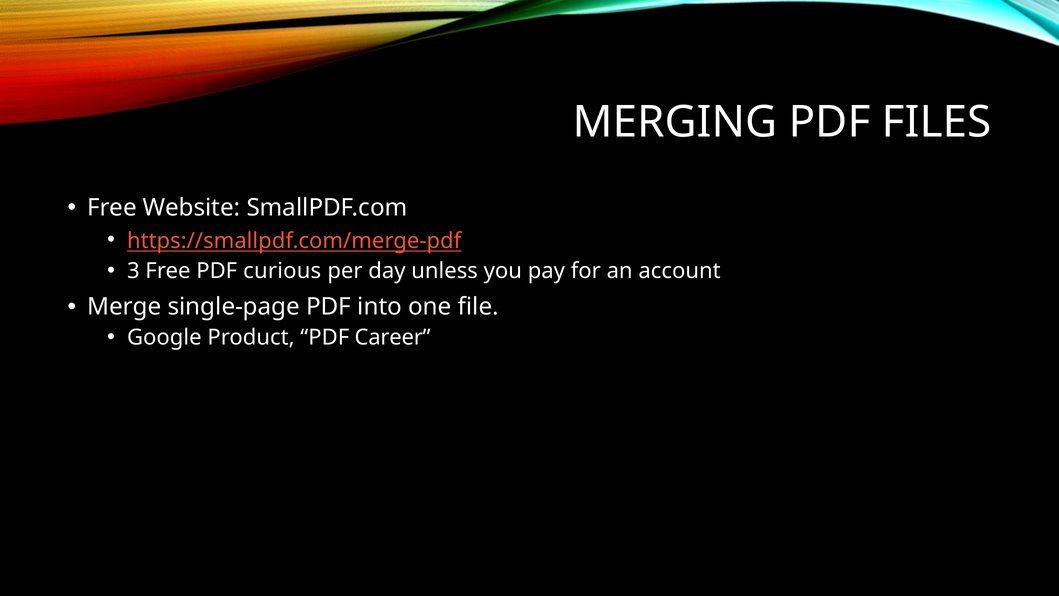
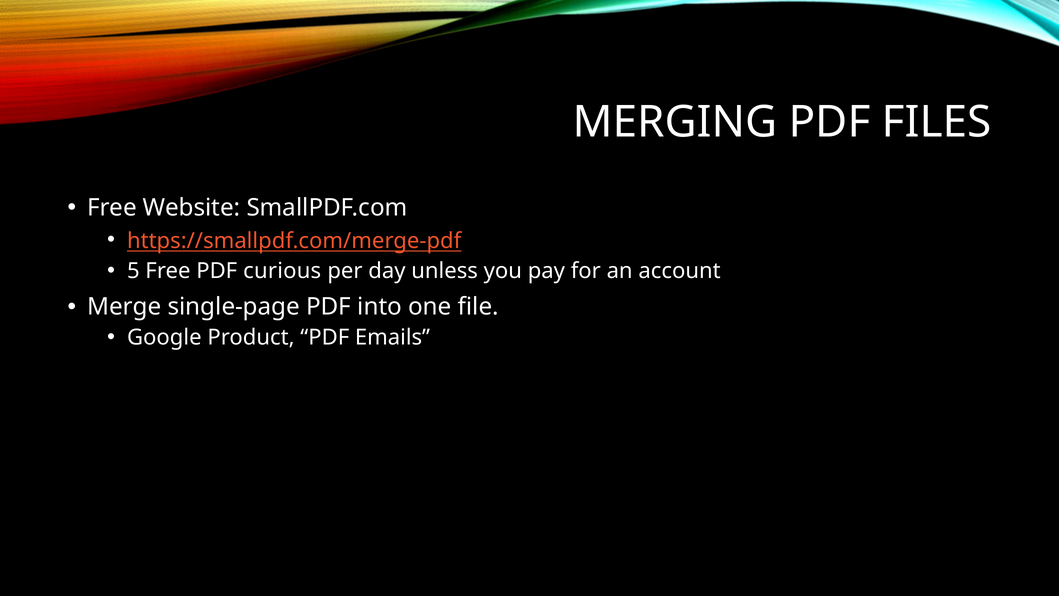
3: 3 -> 5
Career: Career -> Emails
